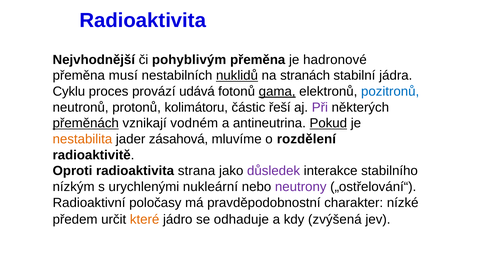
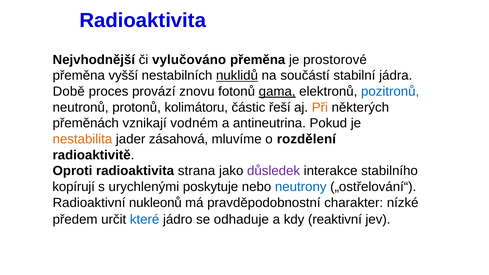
pohyblivým: pohyblivým -> vylučováno
hadronové: hadronové -> prostorové
musí: musí -> vyšší
stranách: stranách -> součástí
Cyklu: Cyklu -> Době
udává: udává -> znovu
Při colour: purple -> orange
přeměnách underline: present -> none
Pokud underline: present -> none
nízkým: nízkým -> kopírují
nukleární: nukleární -> poskytuje
neutrony colour: purple -> blue
poločasy: poločasy -> nukleonů
které colour: orange -> blue
zvýšená: zvýšená -> reaktivní
